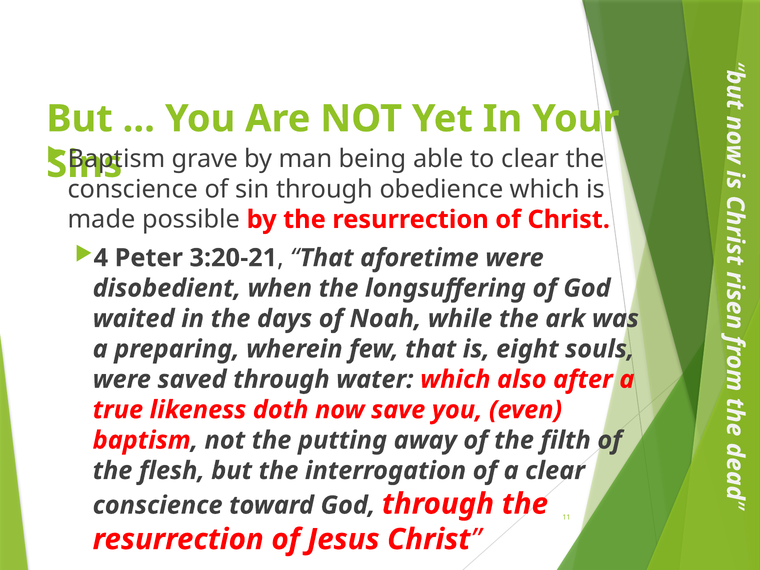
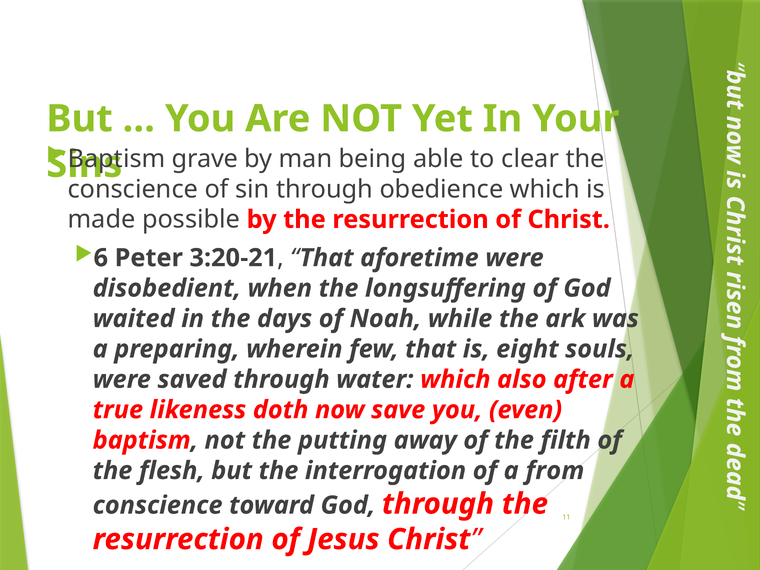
4: 4 -> 6
a clear: clear -> from
